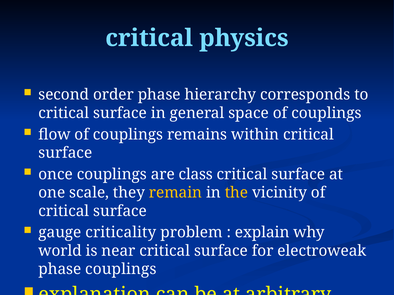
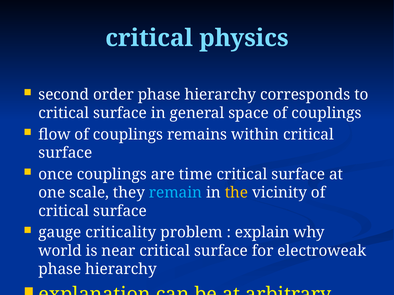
class: class -> time
remain colour: yellow -> light blue
couplings at (121, 270): couplings -> hierarchy
